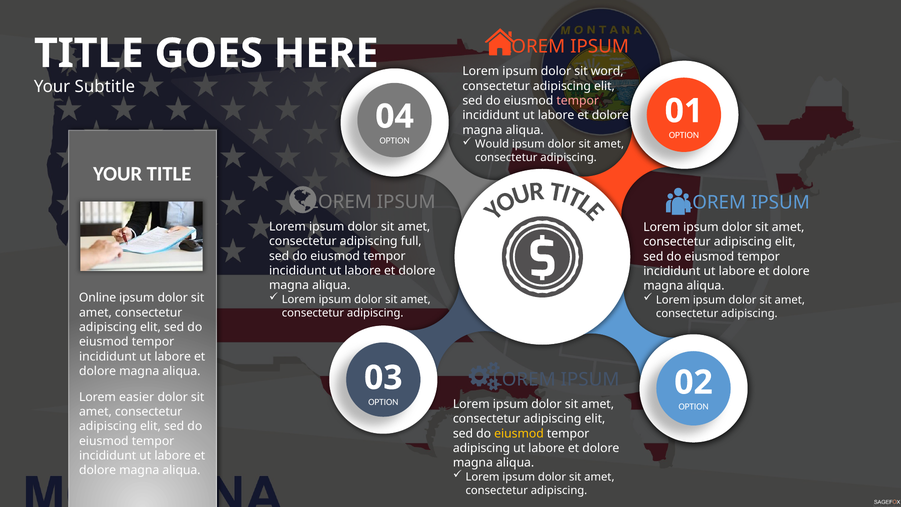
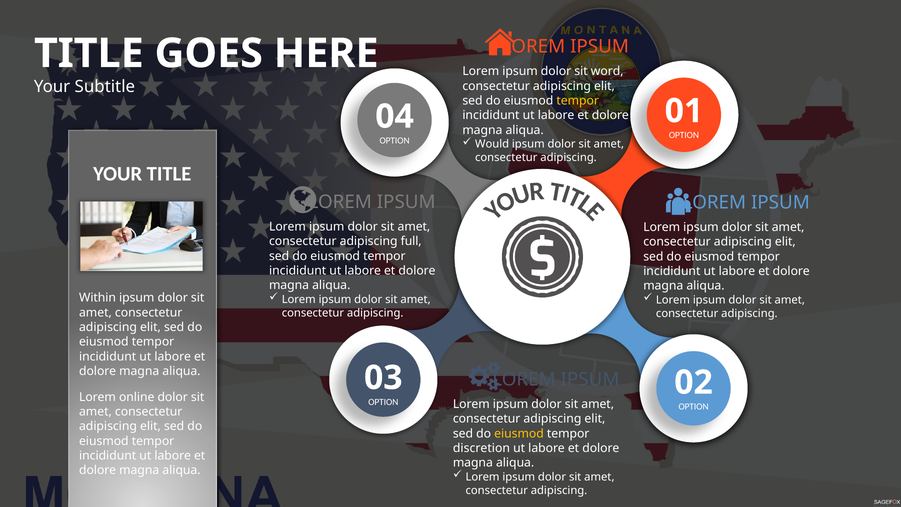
tempor at (578, 101) colour: pink -> yellow
Online: Online -> Within
easier: easier -> online
adipiscing at (482, 448): adipiscing -> discretion
